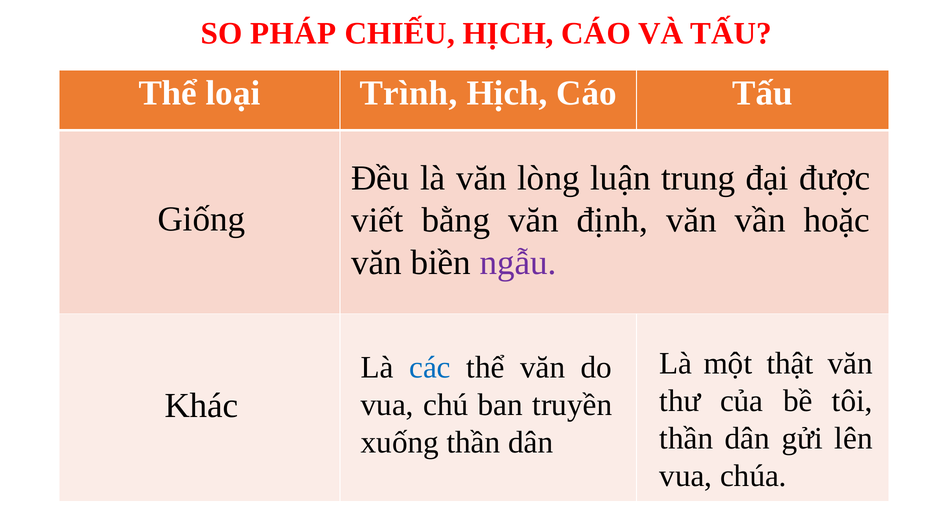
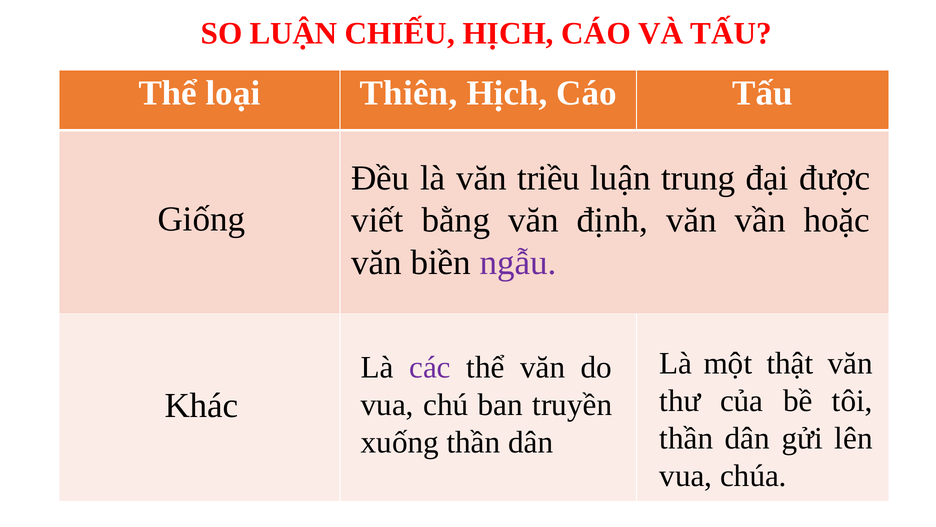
SO PHÁP: PHÁP -> LUẬN
Trình: Trình -> Thiên
lòng: lòng -> triều
các colour: blue -> purple
